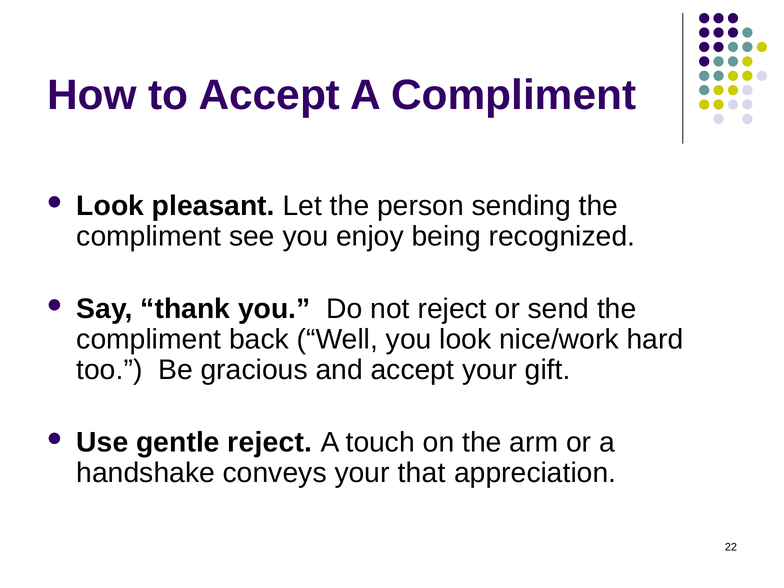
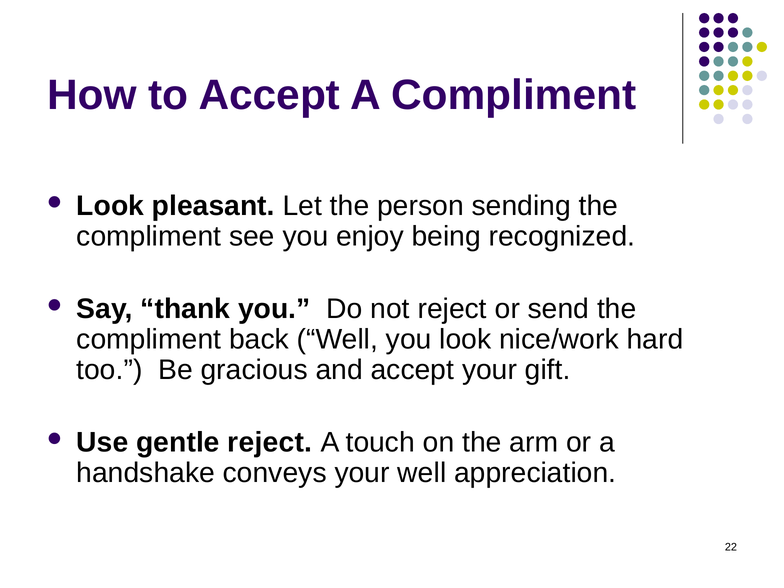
your that: that -> well
